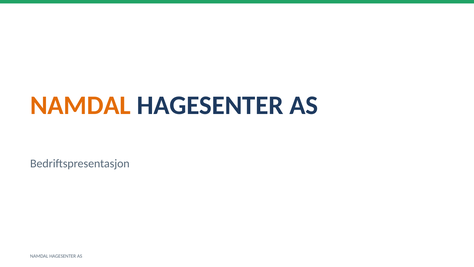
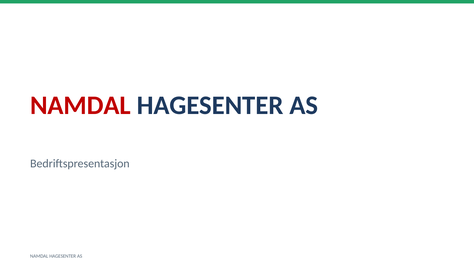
NAMDAL at (80, 105) colour: orange -> red
